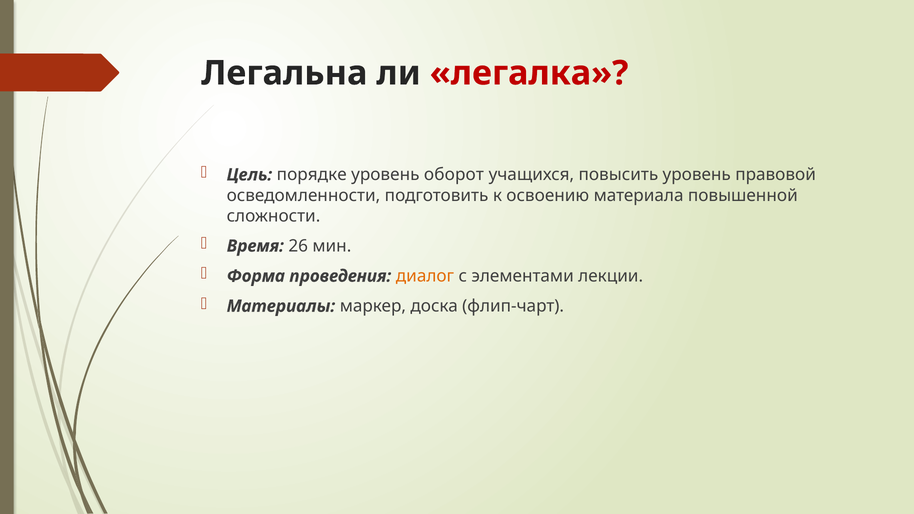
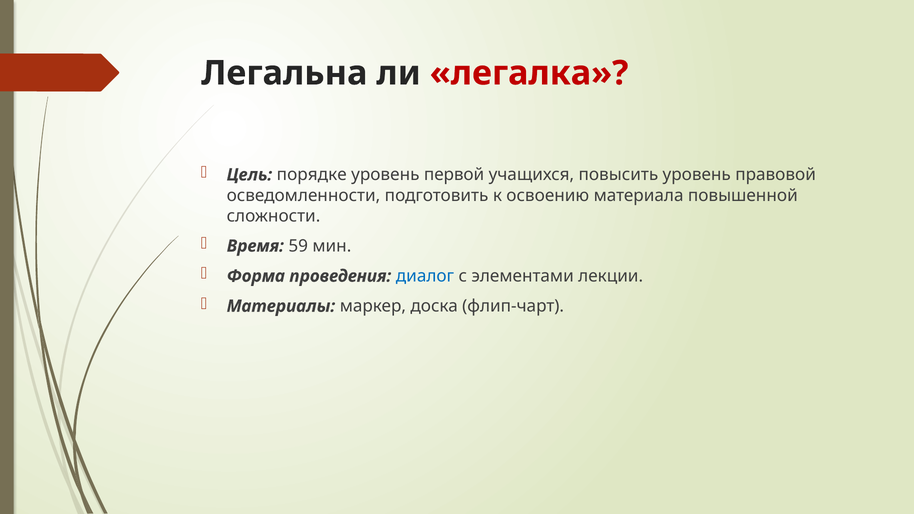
оборот: оборот -> первой
26: 26 -> 59
диалог colour: orange -> blue
